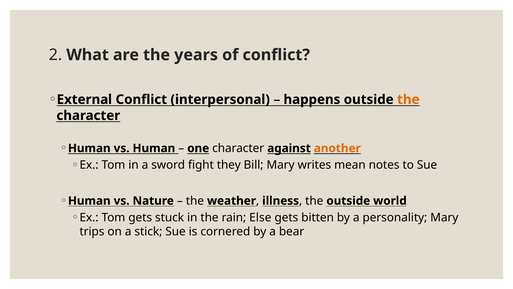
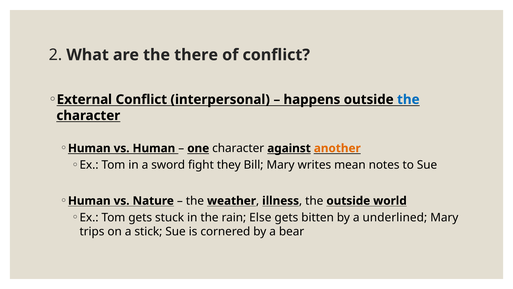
years: years -> there
the at (408, 99) colour: orange -> blue
personality: personality -> underlined
